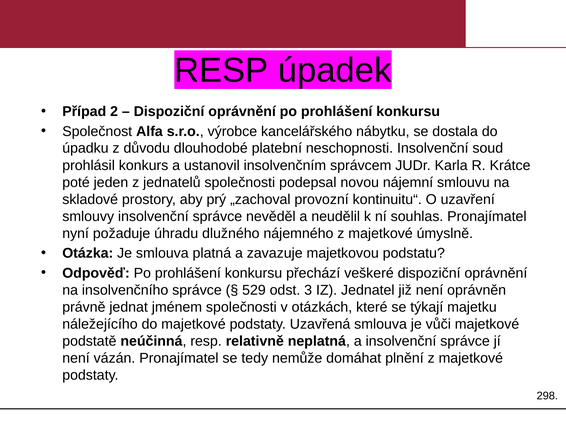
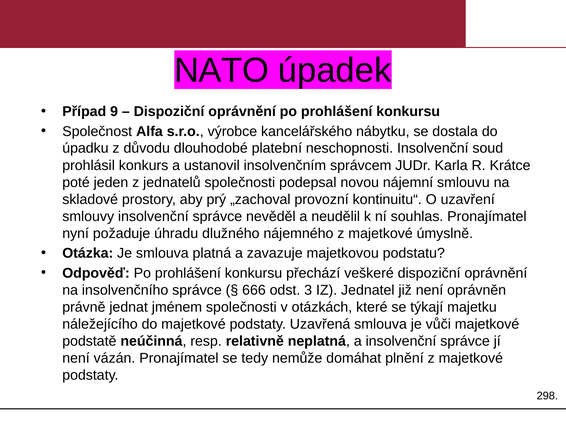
RESP at (221, 70): RESP -> NATO
2: 2 -> 9
529: 529 -> 666
